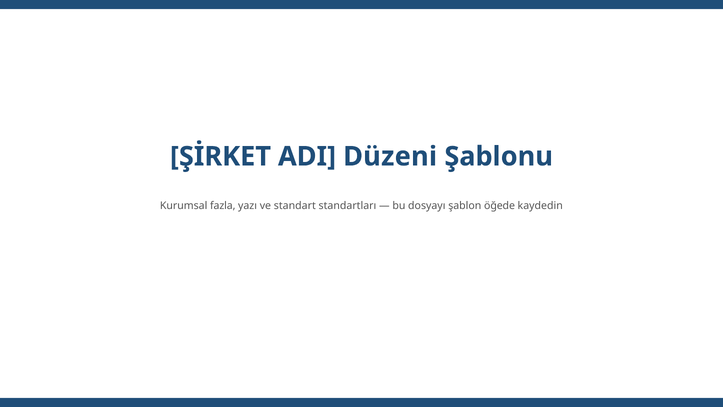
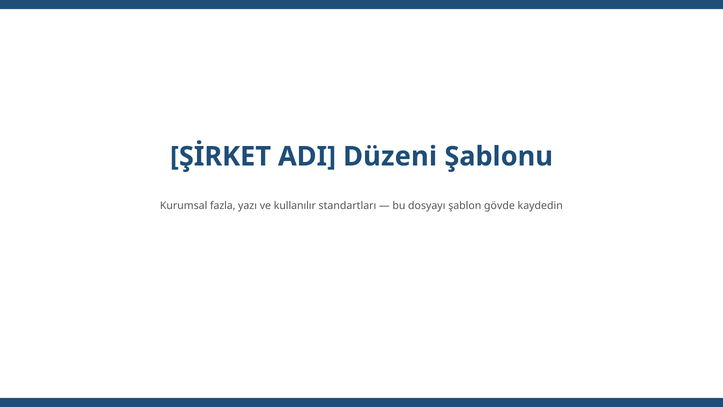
standart: standart -> kullanılır
öğede: öğede -> gövde
